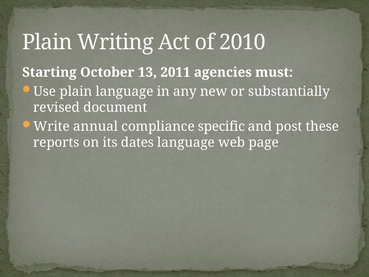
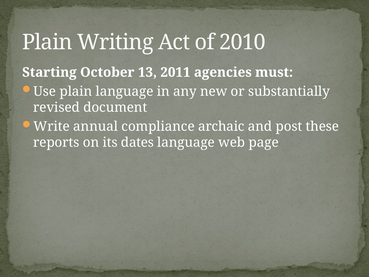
specific: specific -> archaic
